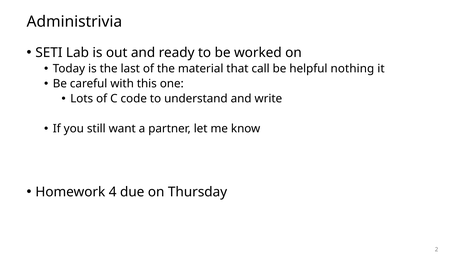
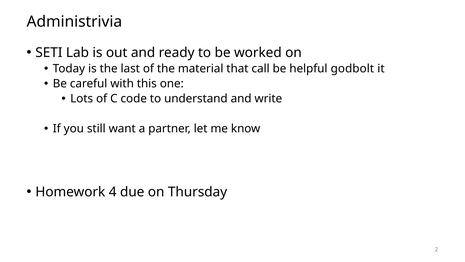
nothing: nothing -> godbolt
